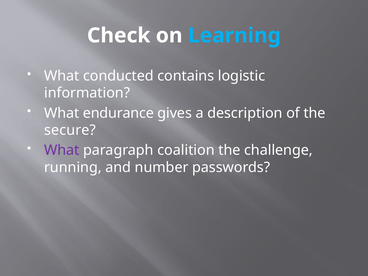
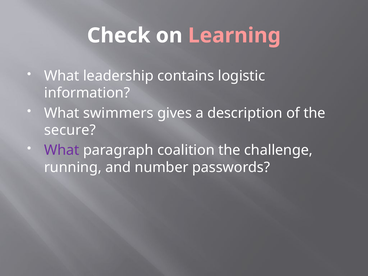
Learning colour: light blue -> pink
conducted: conducted -> leadership
endurance: endurance -> swimmers
